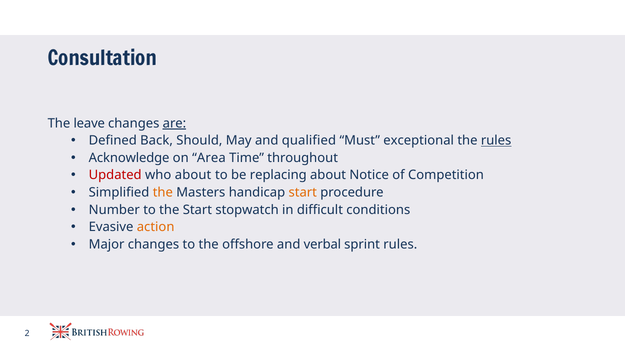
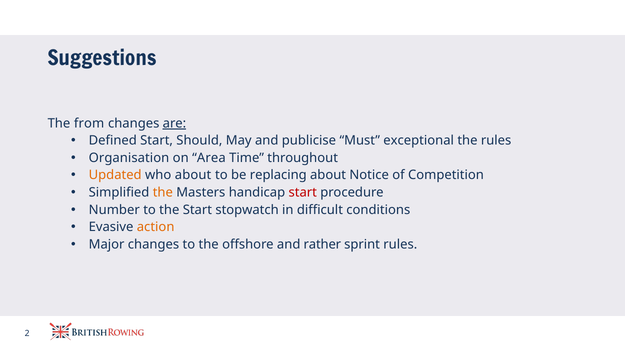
Consultation: Consultation -> Suggestions
leave: leave -> from
Defined Back: Back -> Start
qualified: qualified -> publicise
rules at (496, 141) underline: present -> none
Acknowledge: Acknowledge -> Organisation
Updated colour: red -> orange
start at (303, 193) colour: orange -> red
verbal: verbal -> rather
